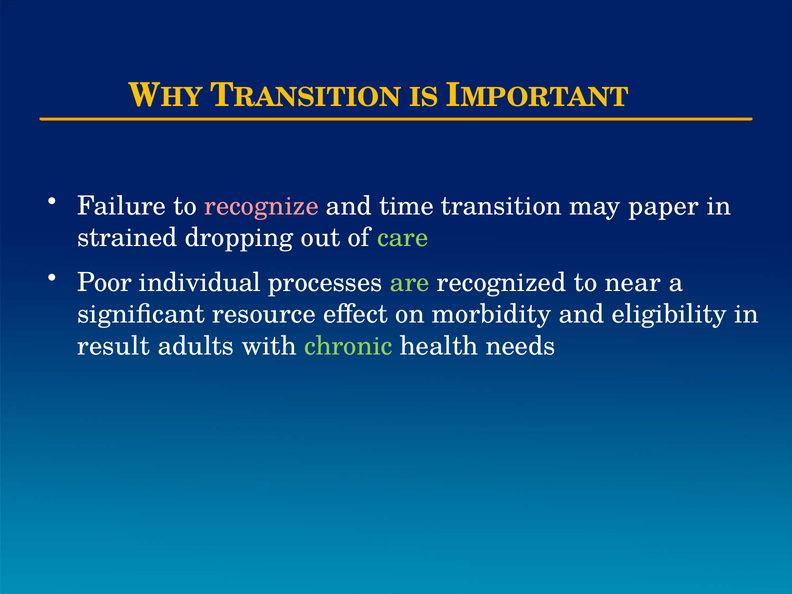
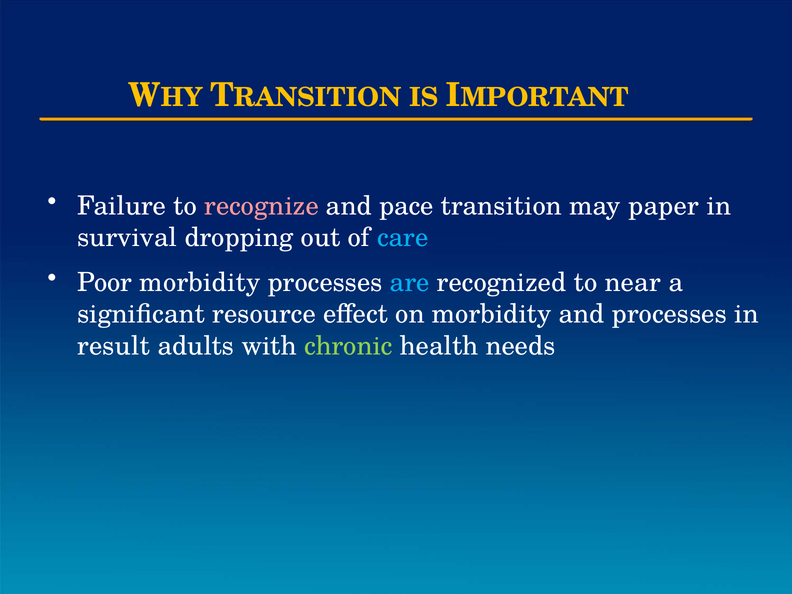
time: time -> pace
strained: strained -> survival
care colour: light green -> light blue
Poor individual: individual -> morbidity
are colour: light green -> light blue
and eligibility: eligibility -> processes
